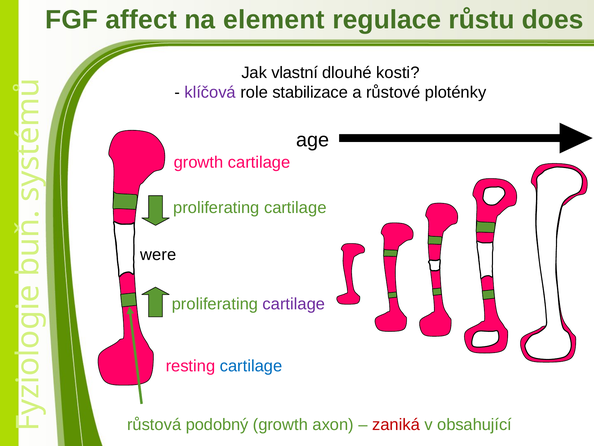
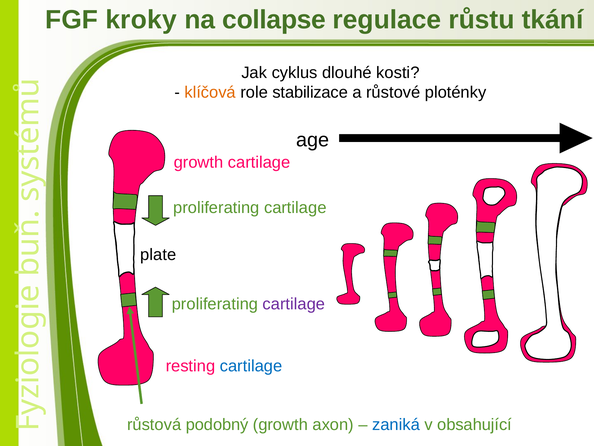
affect: affect -> kroky
element: element -> collapse
does: does -> tkání
vlastní: vlastní -> cyklus
klíčová colour: purple -> orange
were: were -> plate
zaniká colour: red -> blue
